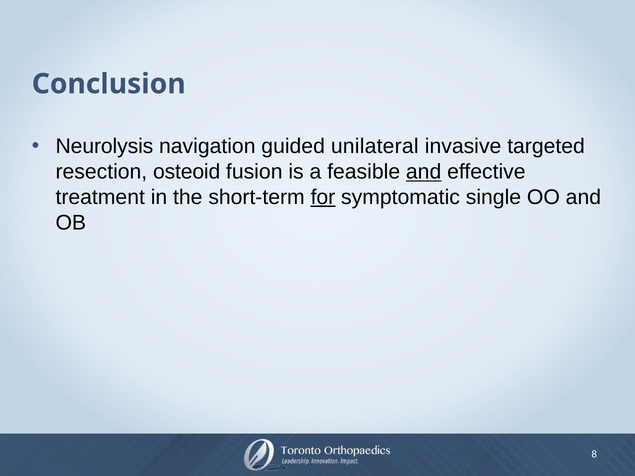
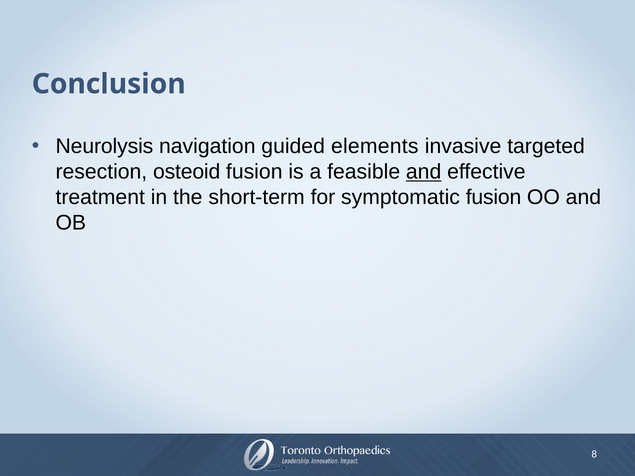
unilateral: unilateral -> elements
for underline: present -> none
symptomatic single: single -> fusion
